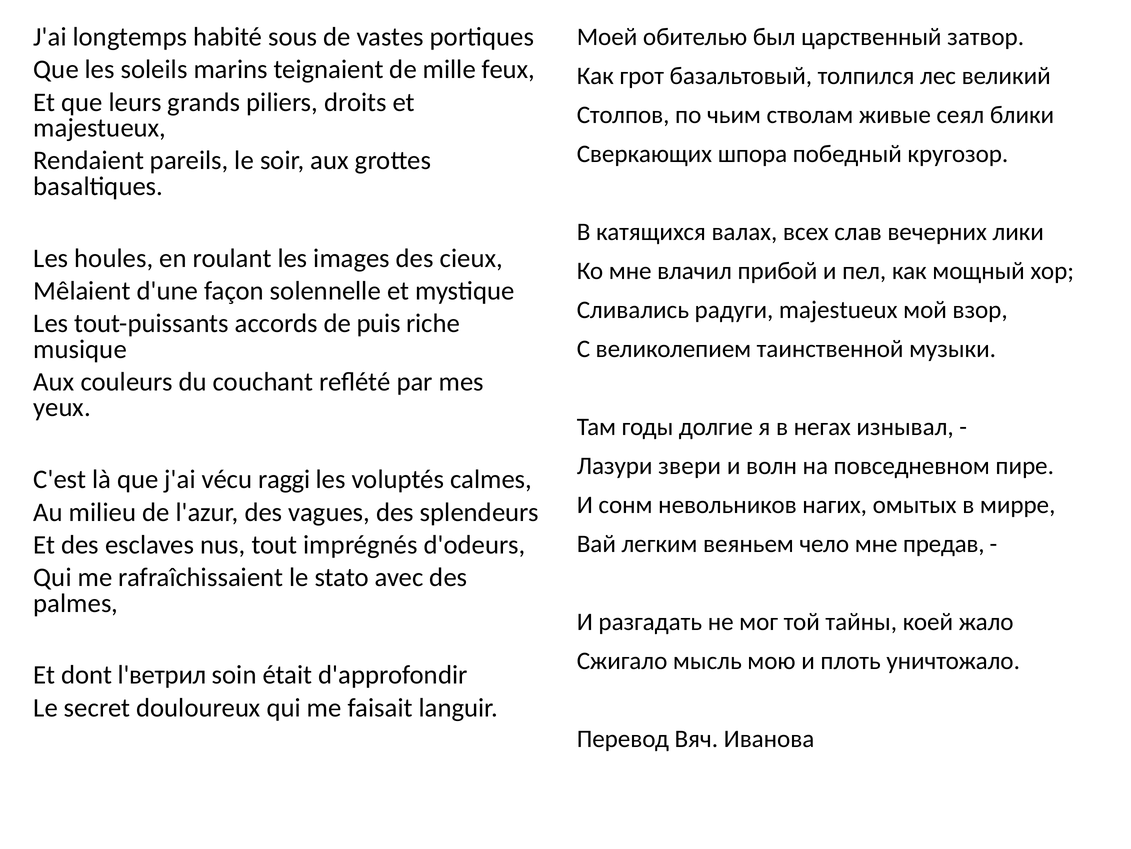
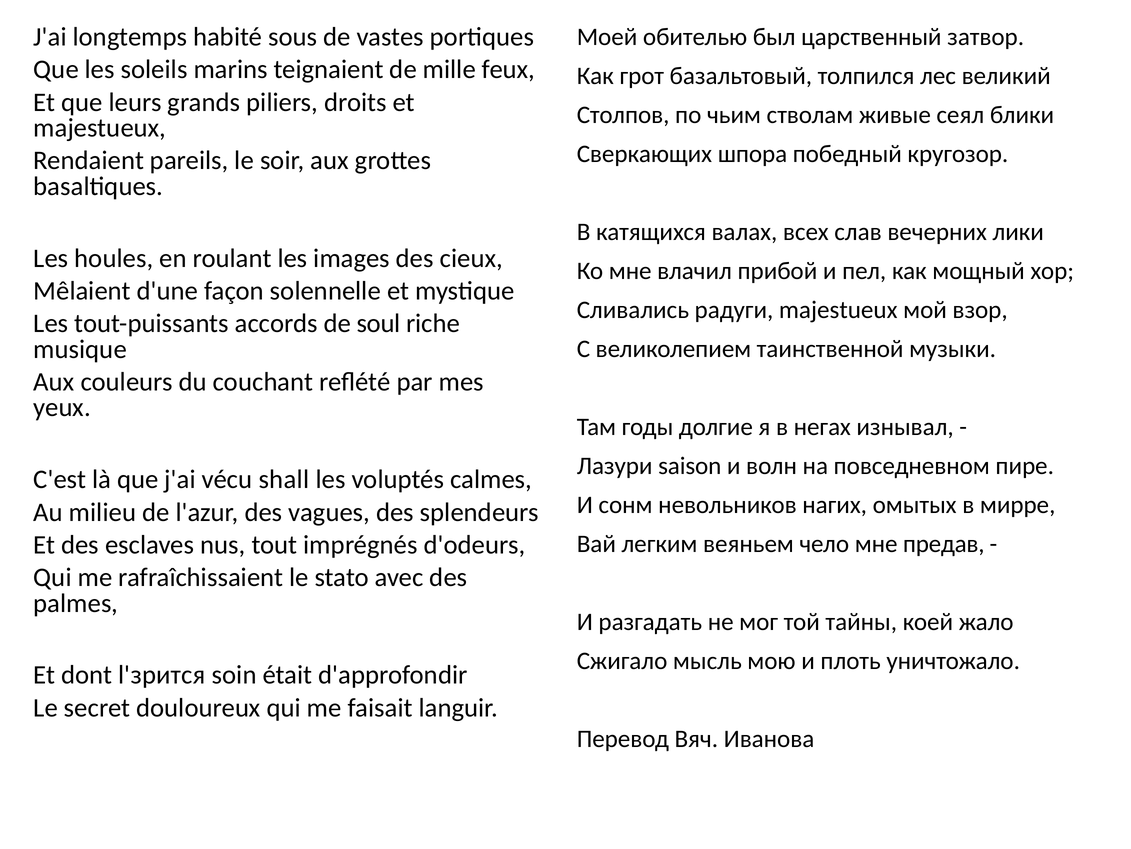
puis: puis -> soul
звери: звери -> saison
raggi: raggi -> shall
l'ветрил: l'ветрил -> l'зрится
